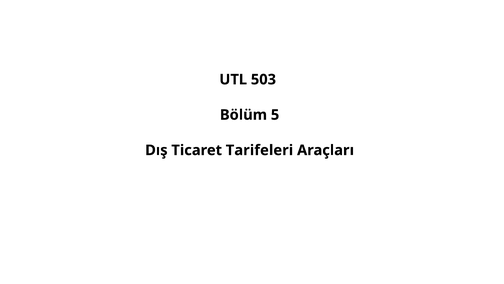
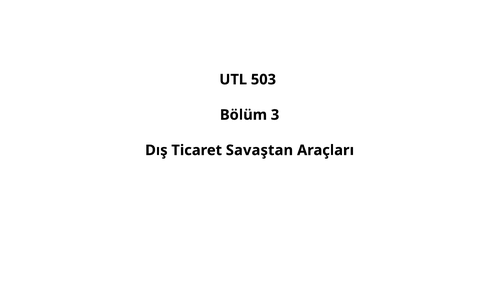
5: 5 -> 3
Tarifeleri: Tarifeleri -> Savaştan
